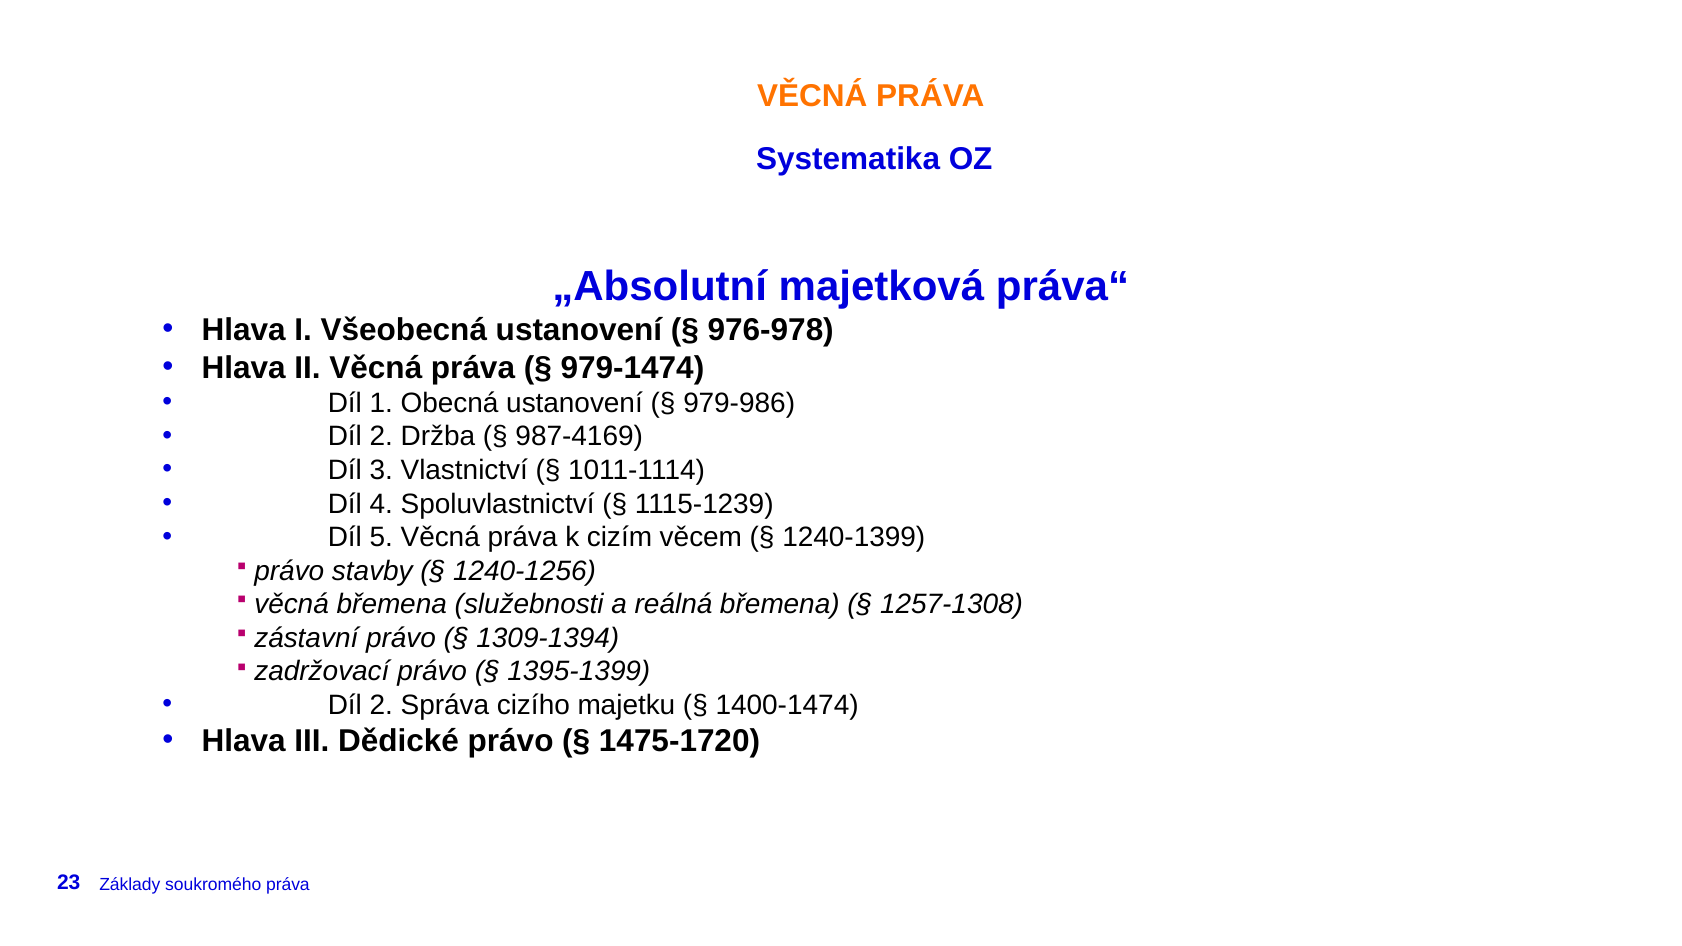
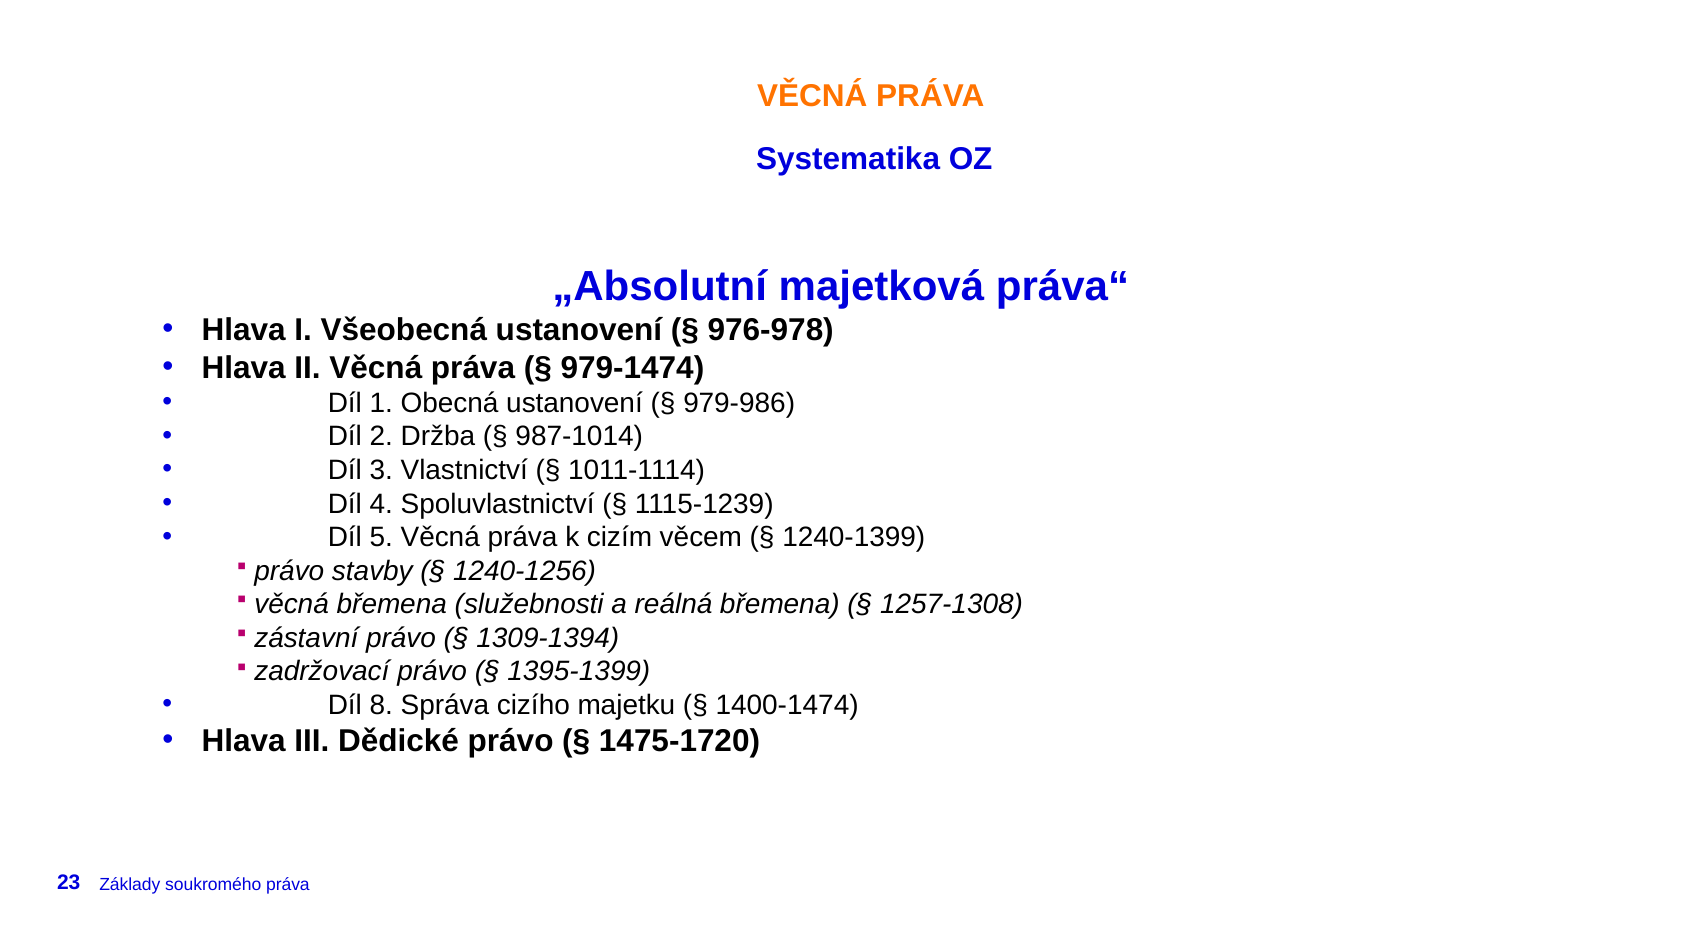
987-4169: 987-4169 -> 987-1014
2 at (381, 705): 2 -> 8
